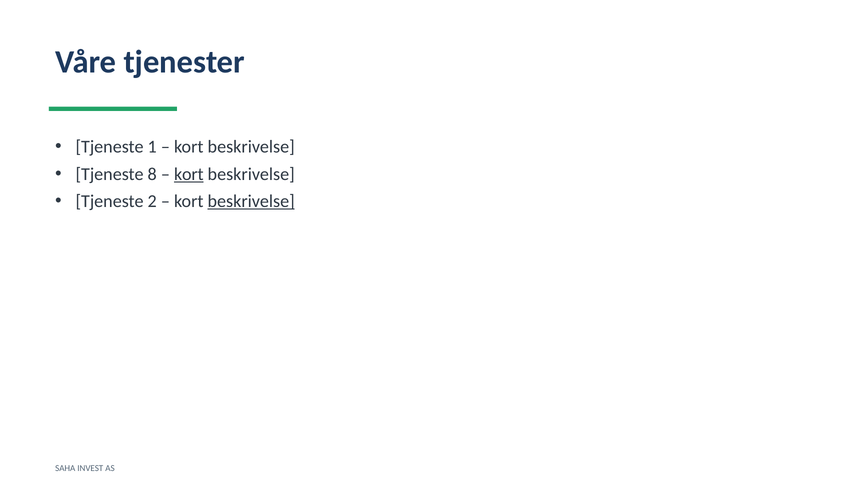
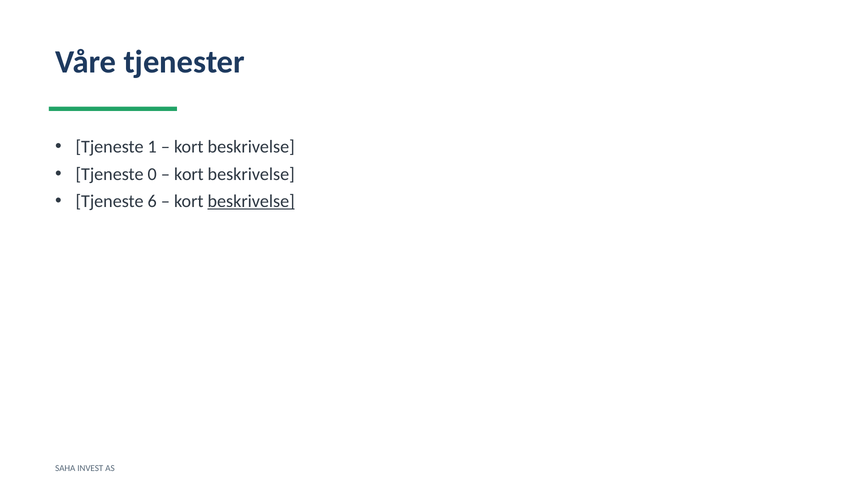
8: 8 -> 0
kort at (189, 174) underline: present -> none
2: 2 -> 6
